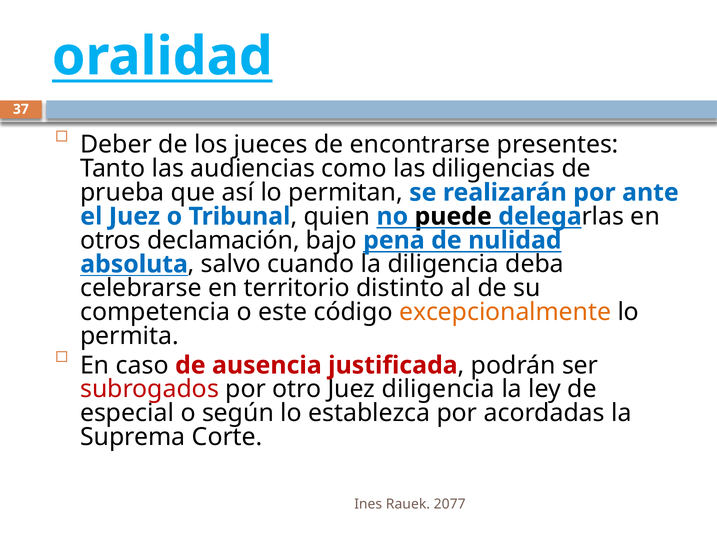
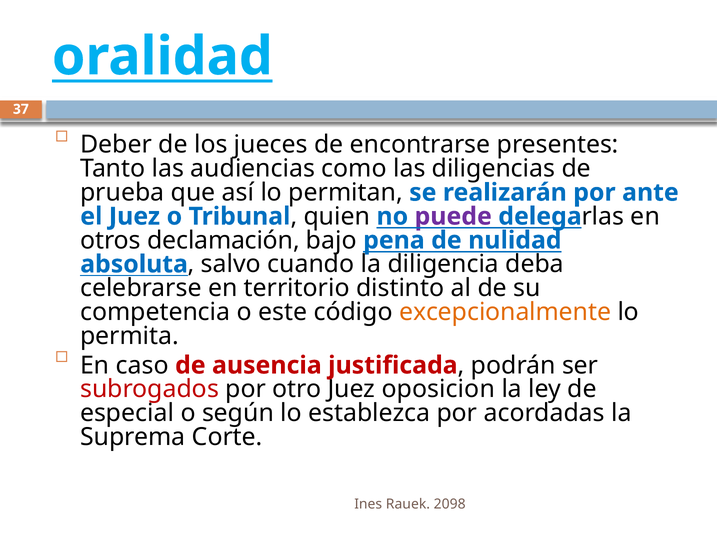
puede colour: black -> purple
Juez diligencia: diligencia -> oposicion
2077: 2077 -> 2098
